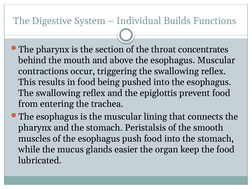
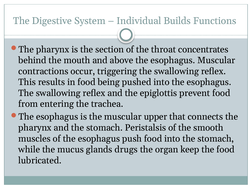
lining: lining -> upper
easier: easier -> drugs
